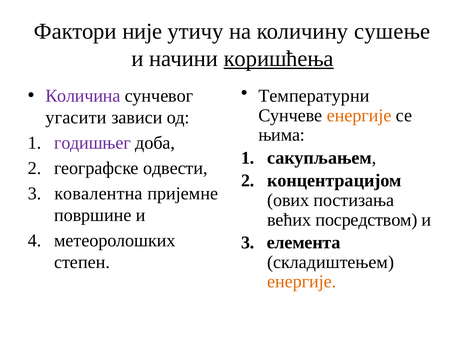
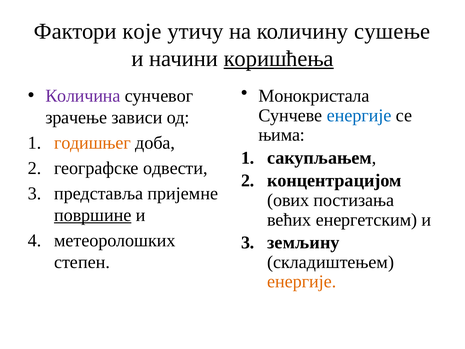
није: није -> које
Температурни: Температурни -> Монокристала
енергије at (359, 115) colour: orange -> blue
угасити: угасити -> зрачење
годишњег colour: purple -> orange
ковалентна: ковалентна -> представља
површине underline: none -> present
посредством: посредством -> енергетским
елемента: елемента -> земљину
